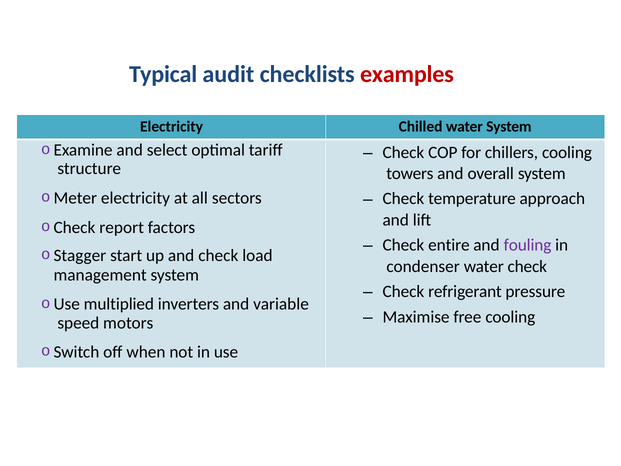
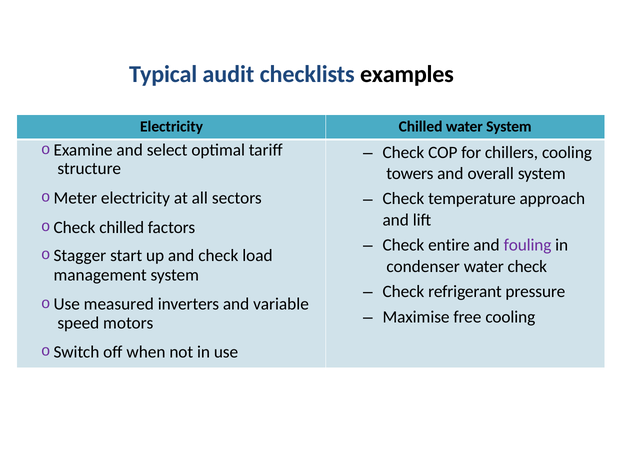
examples colour: red -> black
report at (122, 227): report -> chilled
multiplied: multiplied -> measured
